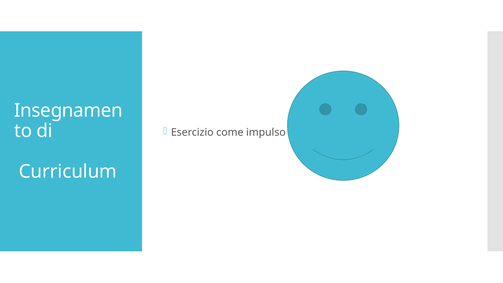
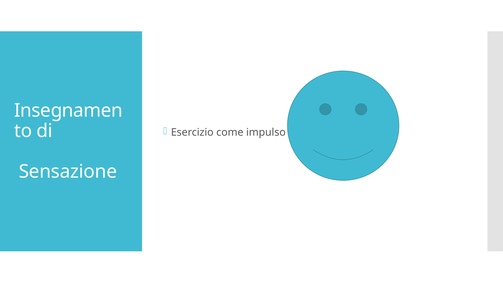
Curriculum: Curriculum -> Sensazione
